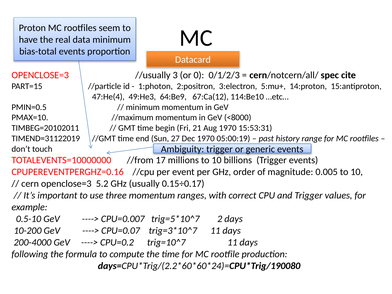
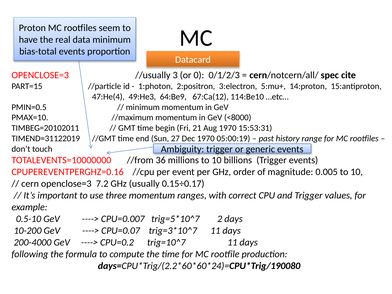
17: 17 -> 36
5.2: 5.2 -> 7.2
